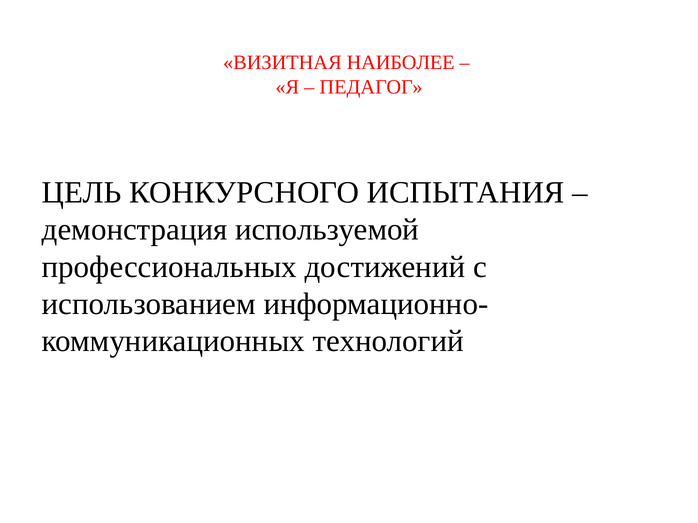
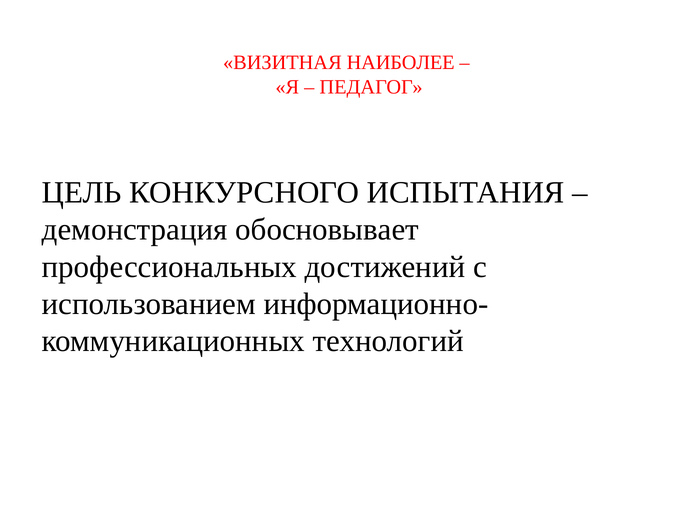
используемой: используемой -> обосновывает
